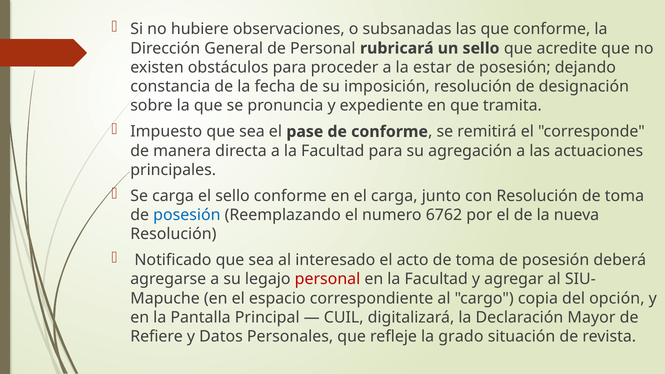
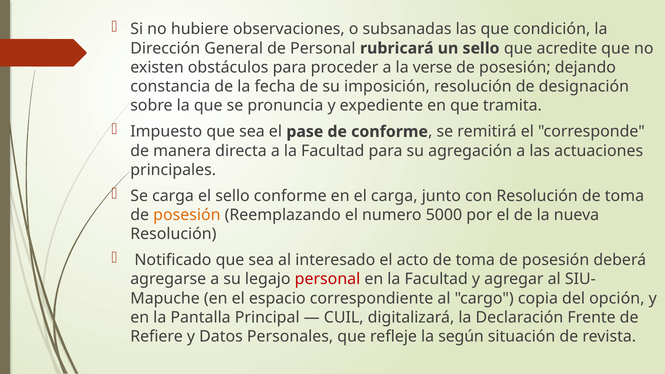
que conforme: conforme -> condición
estar: estar -> verse
posesión at (187, 215) colour: blue -> orange
6762: 6762 -> 5000
Mayor: Mayor -> Frente
grado: grado -> según
